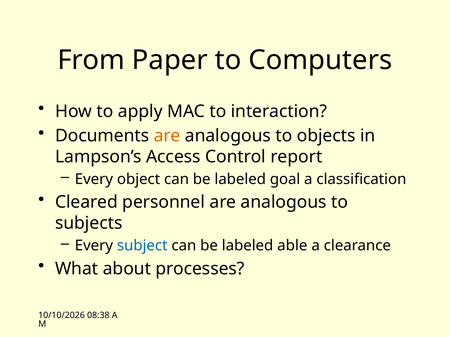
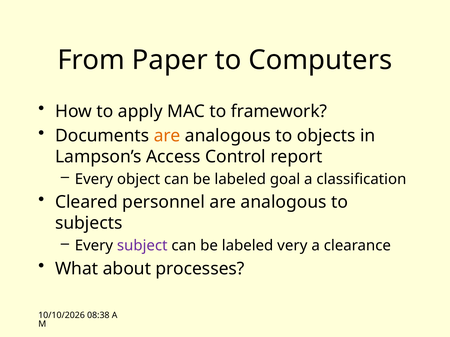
interaction: interaction -> framework
subject colour: blue -> purple
able: able -> very
